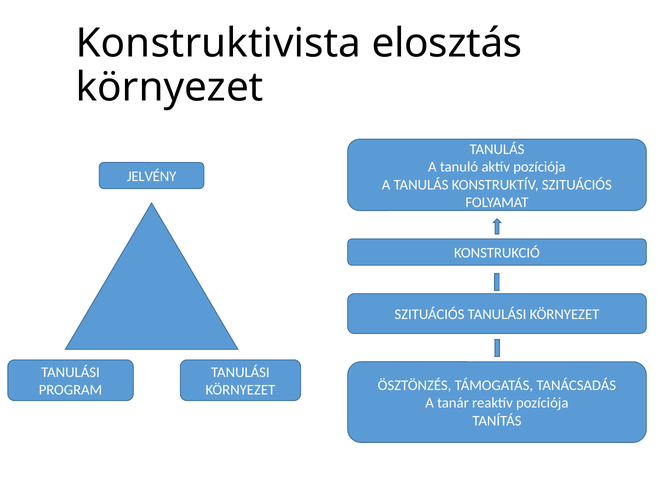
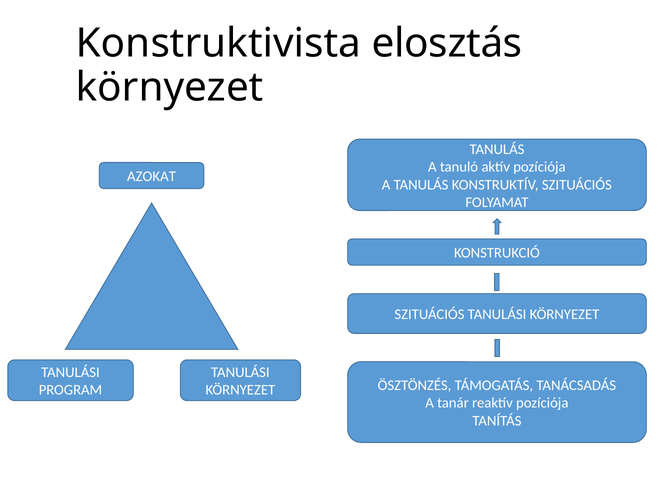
JELVÉNY: JELVÉNY -> AZOKAT
